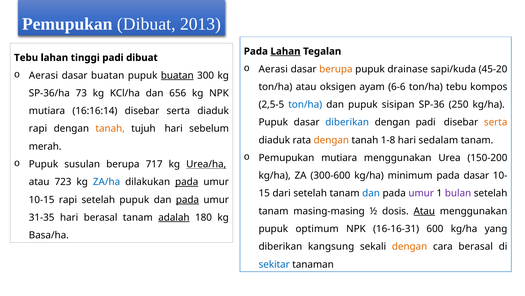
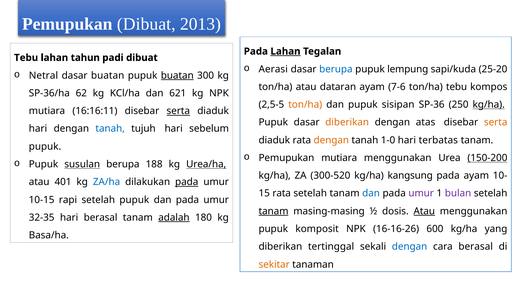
tinggi: tinggi -> tahun
berupa at (336, 69) colour: orange -> blue
drainase: drainase -> lempung
45-20: 45-20 -> 25-20
Aerasi at (43, 75): Aerasi -> Netral
oksigen: oksigen -> dataran
6-6: 6-6 -> 7-6
73: 73 -> 62
656: 656 -> 621
ton/ha at (305, 104) colour: blue -> orange
kg/ha at (489, 104) underline: none -> present
16:16:14: 16:16:14 -> 16:16:11
serta at (178, 111) underline: none -> present
diberikan at (347, 122) colour: blue -> orange
dengan padi: padi -> atas
rapi at (38, 128): rapi -> hari
tanah at (110, 128) colour: orange -> blue
1-8: 1-8 -> 1-0
sedalam: sedalam -> terbatas
merah at (45, 146): merah -> pupuk
150-200 underline: none -> present
susulan underline: none -> present
717: 717 -> 188
300-600: 300-600 -> 300-520
minimum: minimum -> kangsung
pada dasar: dasar -> ayam
723: 723 -> 401
dari at (282, 193): dari -> rata
pada at (187, 199) underline: present -> none
tanam at (274, 211) underline: none -> present
31-35: 31-35 -> 32-35
optimum: optimum -> komposit
16-16-31: 16-16-31 -> 16-16-26
kangsung: kangsung -> tertinggal
dengan at (410, 246) colour: orange -> blue
sekitar colour: blue -> orange
